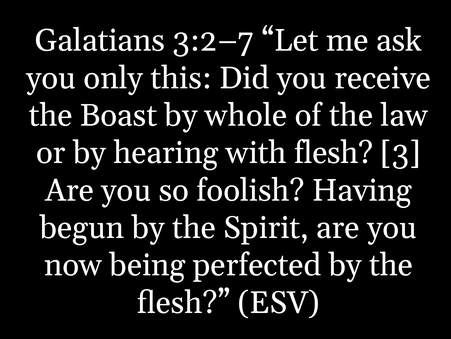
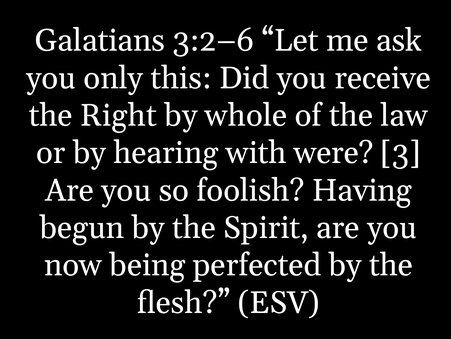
3:2–7: 3:2–7 -> 3:2–6
Boast: Boast -> Right
with flesh: flesh -> were
